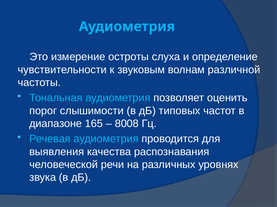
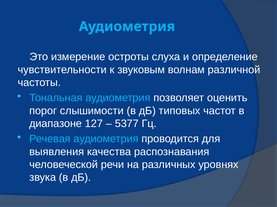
165: 165 -> 127
8008: 8008 -> 5377
